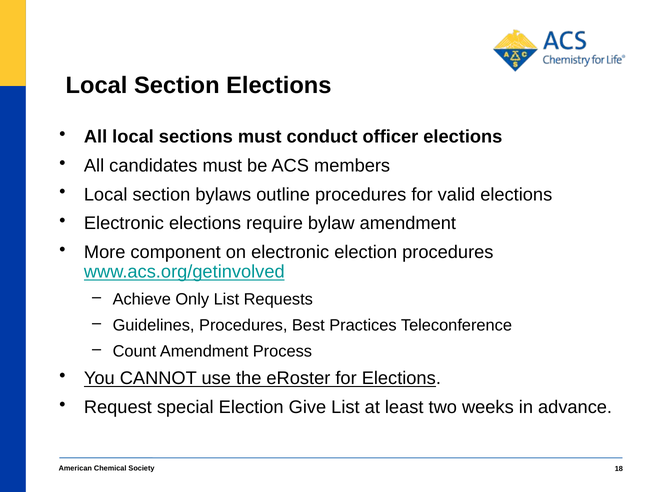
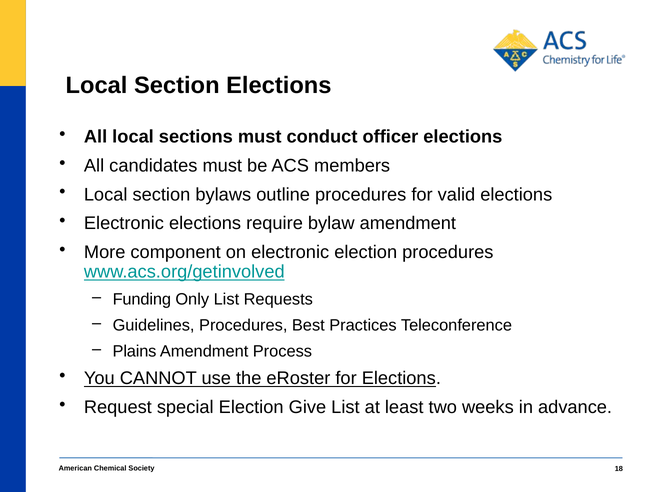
Achieve: Achieve -> Funding
Count: Count -> Plains
